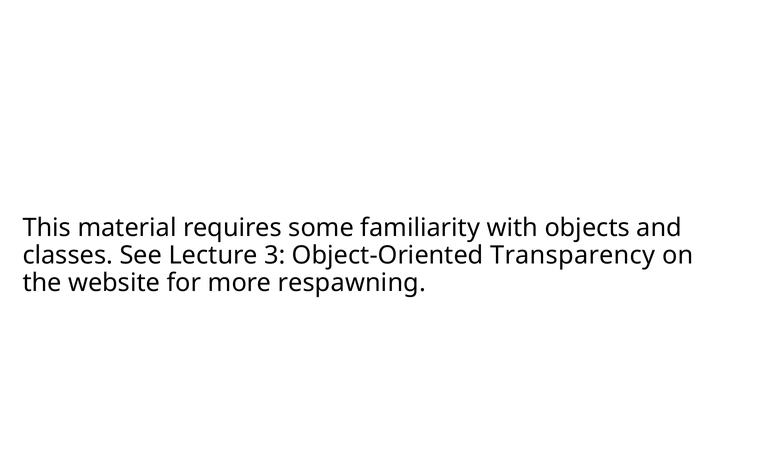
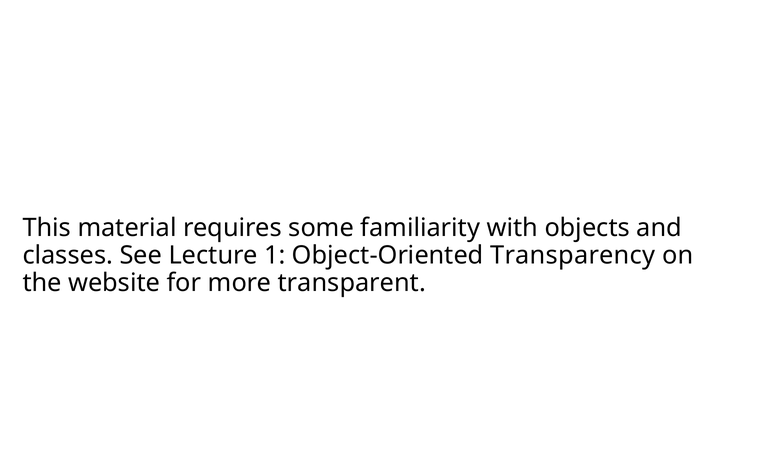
3: 3 -> 1
respawning: respawning -> transparent
